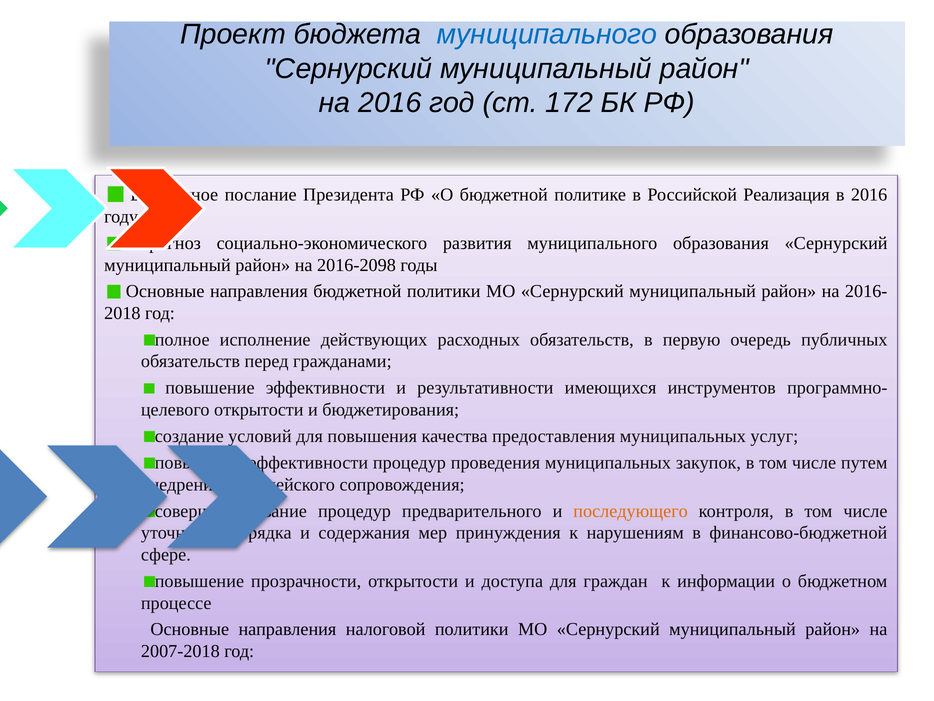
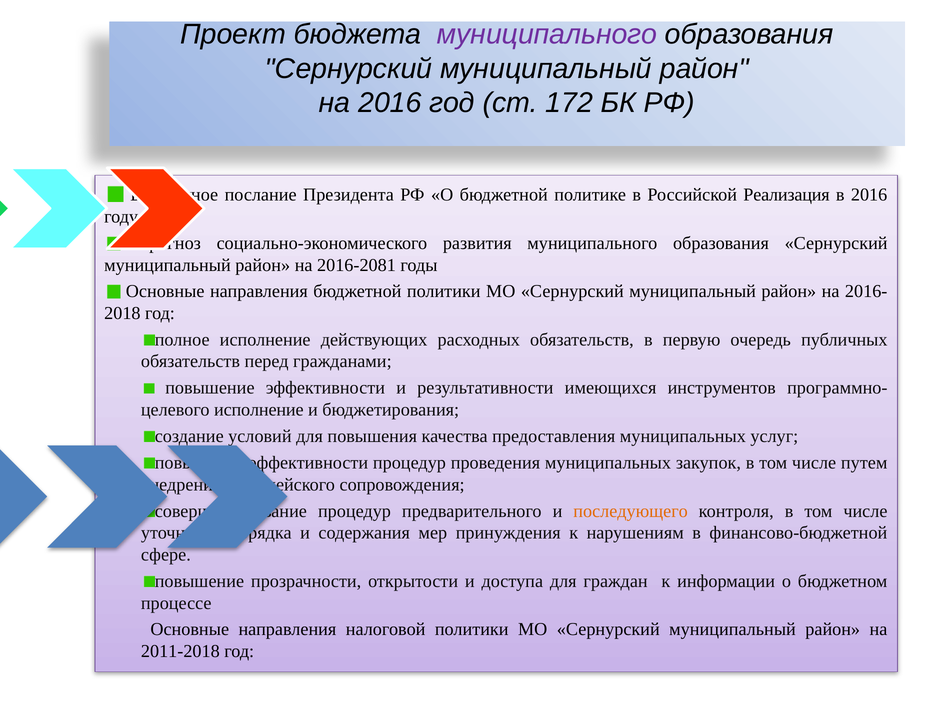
муниципального at (547, 35) colour: blue -> purple
2016-2098: 2016-2098 -> 2016-2081
открытости at (259, 409): открытости -> исполнение
2007-2018: 2007-2018 -> 2011-2018
